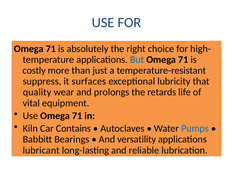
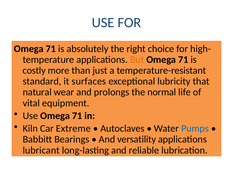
But colour: blue -> orange
suppress: suppress -> standard
quality: quality -> natural
retards: retards -> normal
Contains: Contains -> Extreme
